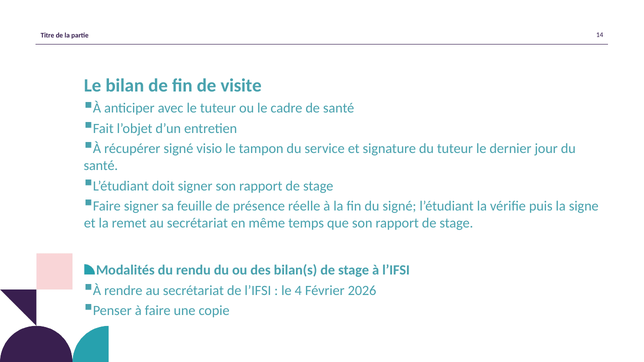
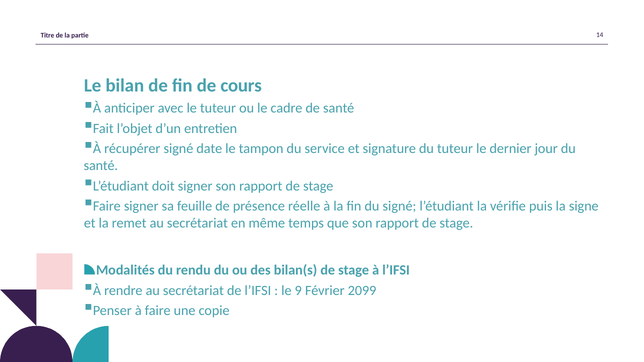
visite: visite -> cours
visio: visio -> date
4: 4 -> 9
2026: 2026 -> 2099
